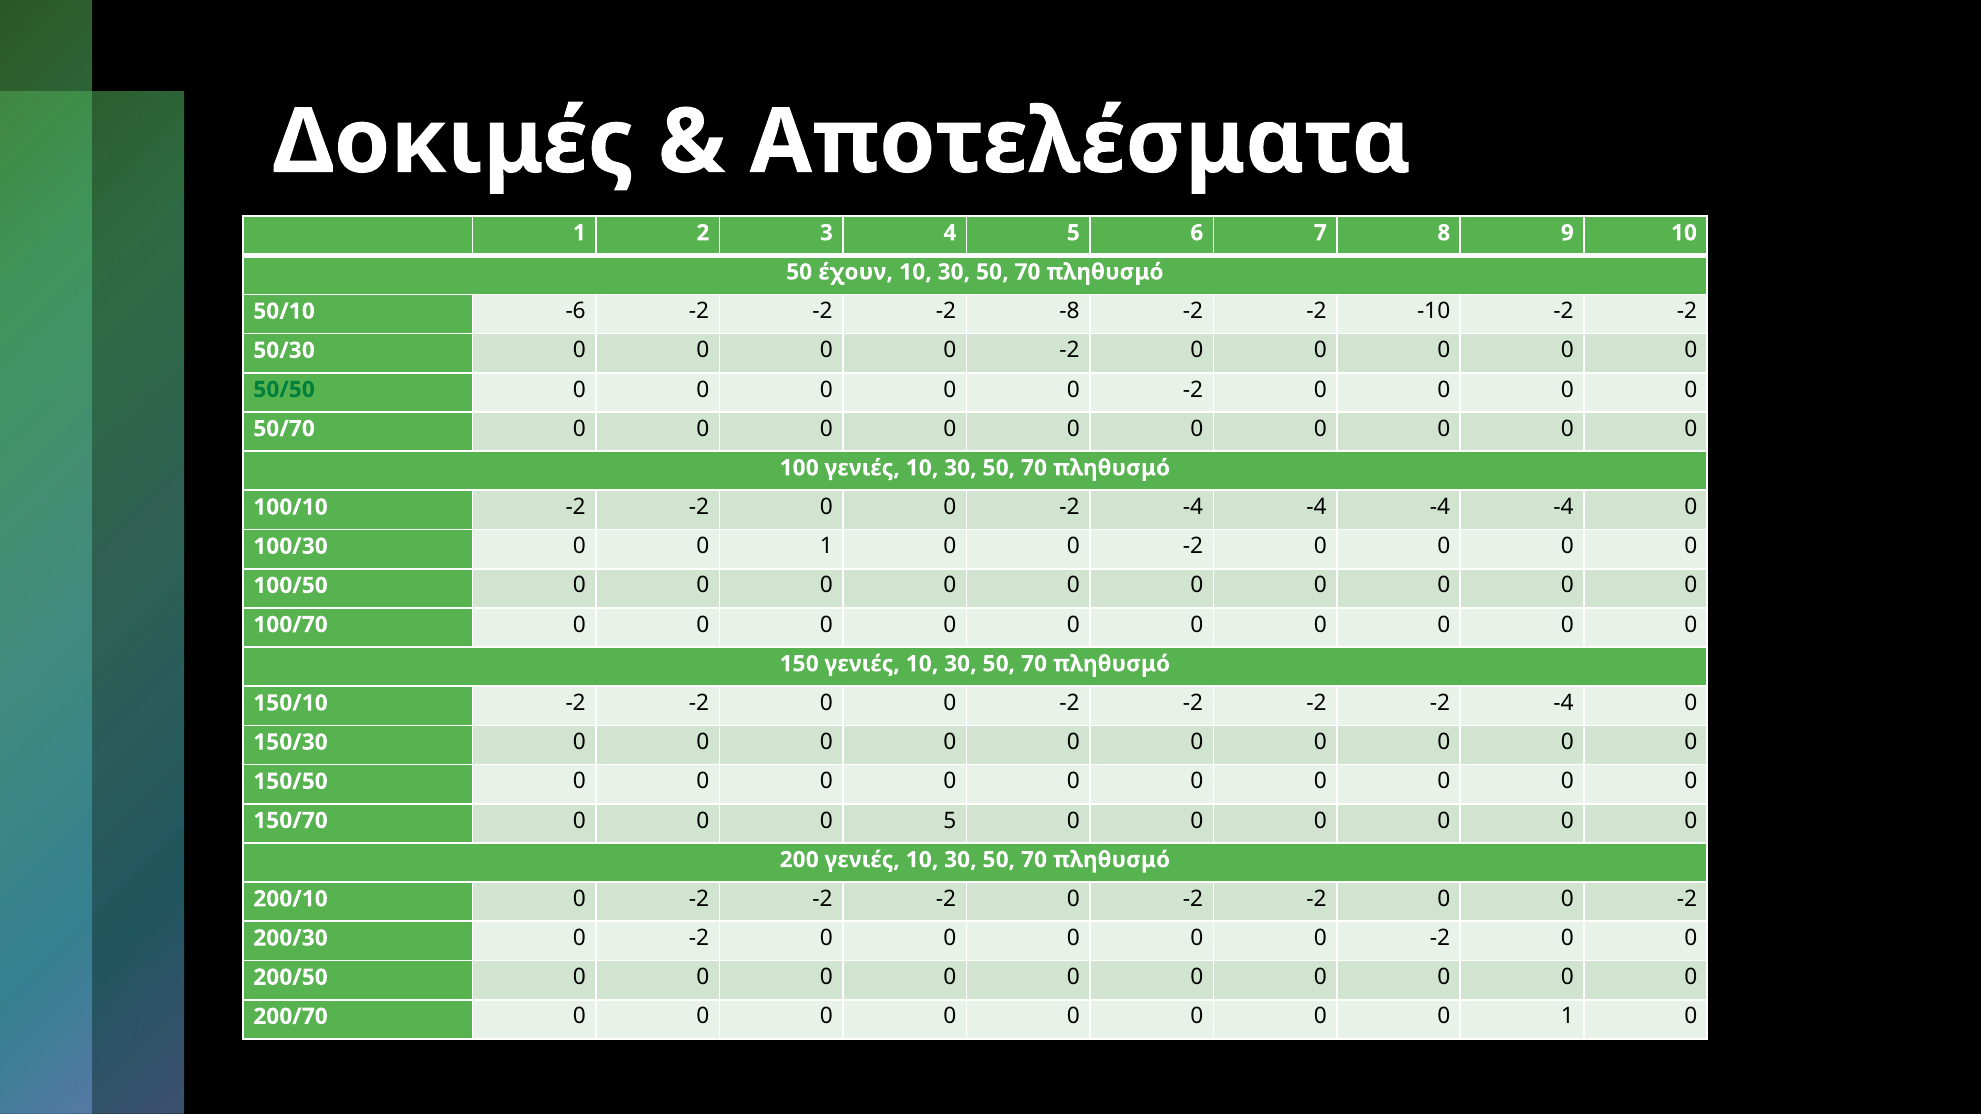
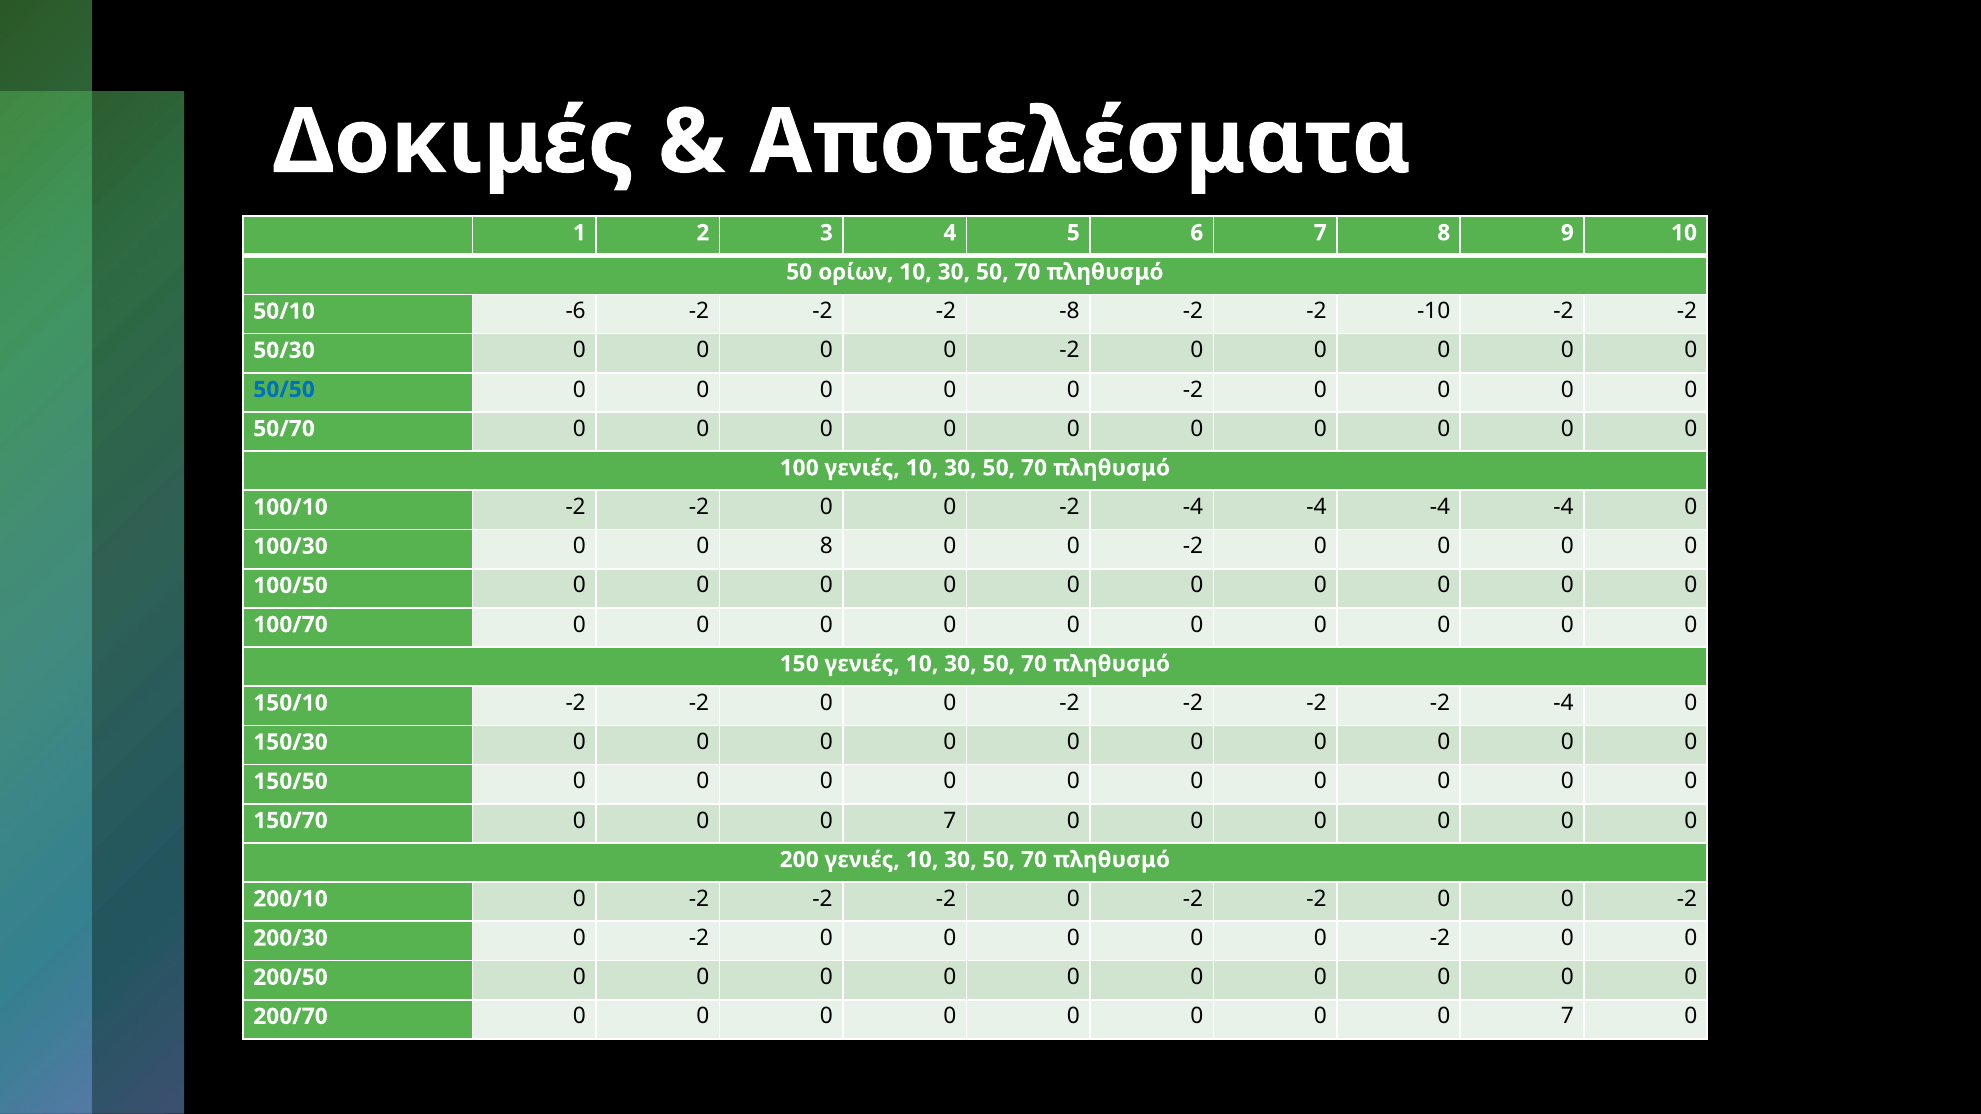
έχουν: έχουν -> ορίων
50/50 colour: green -> blue
100/30 0 0 1: 1 -> 8
5 at (950, 821): 5 -> 7
1 at (1567, 1017): 1 -> 7
